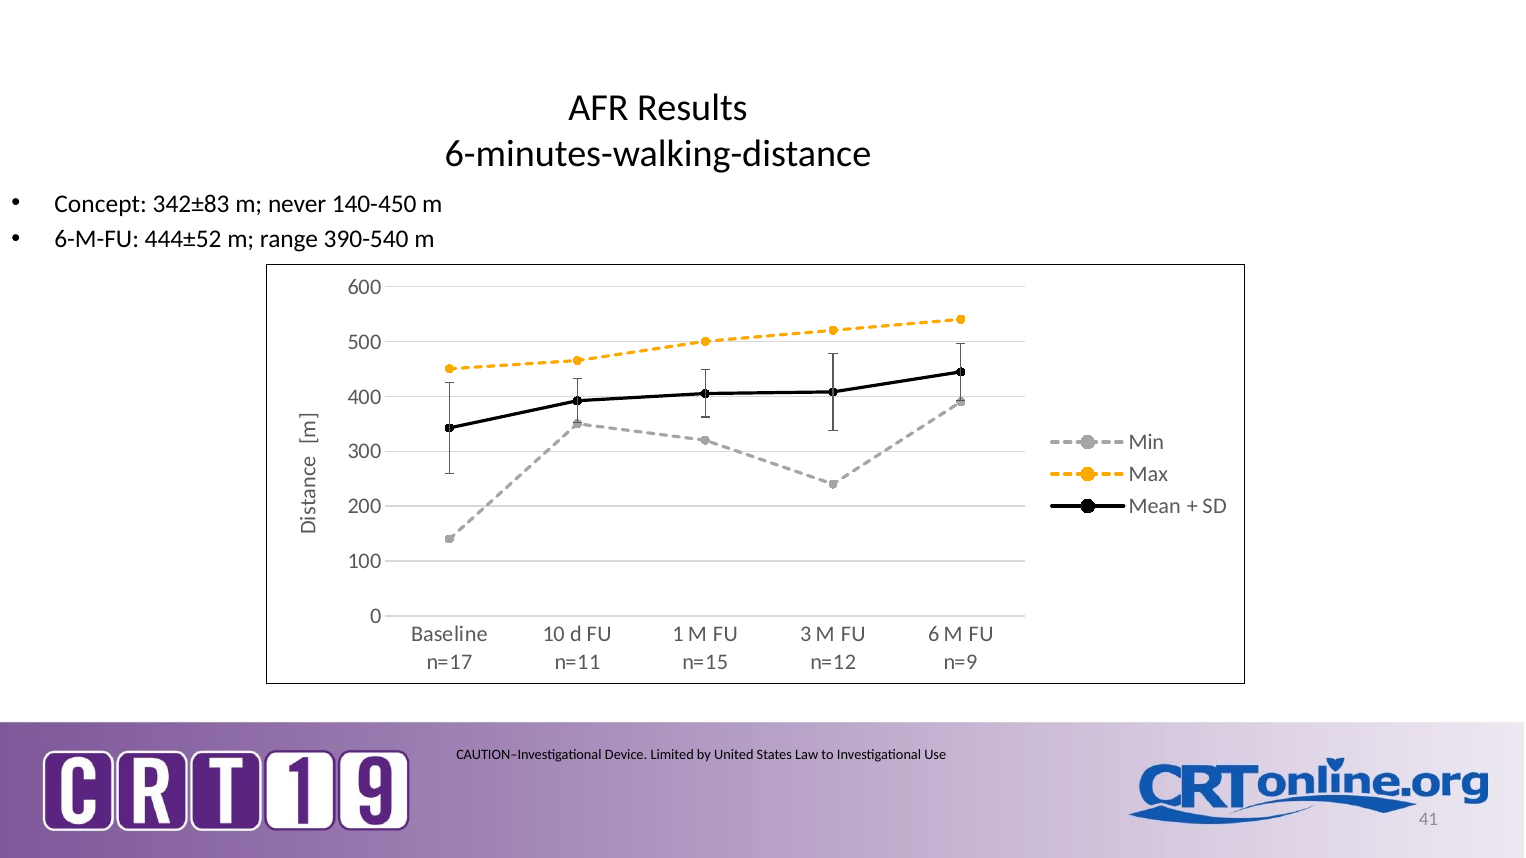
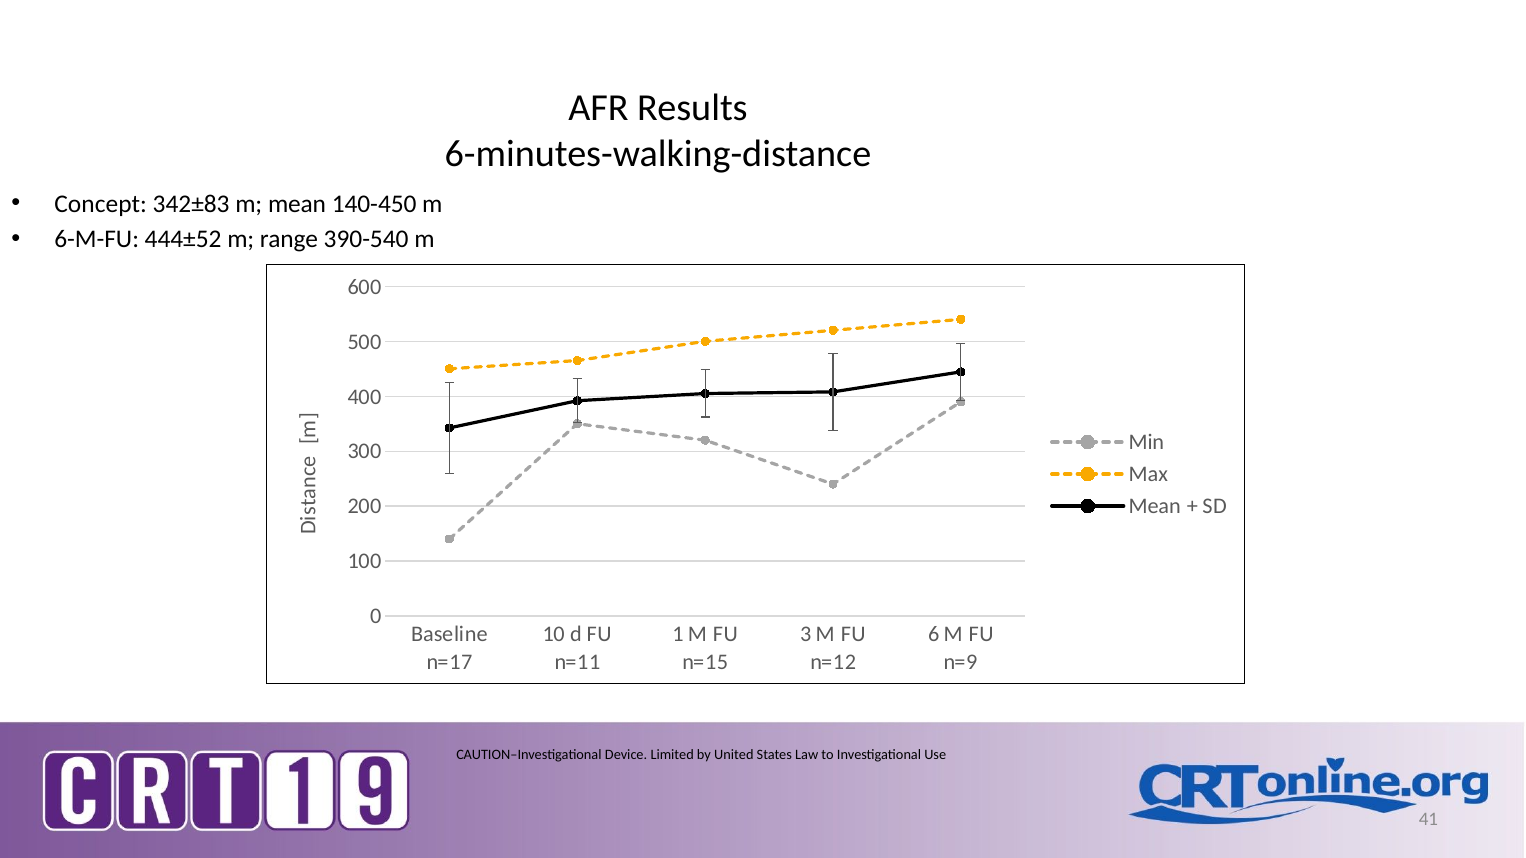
m never: never -> mean
